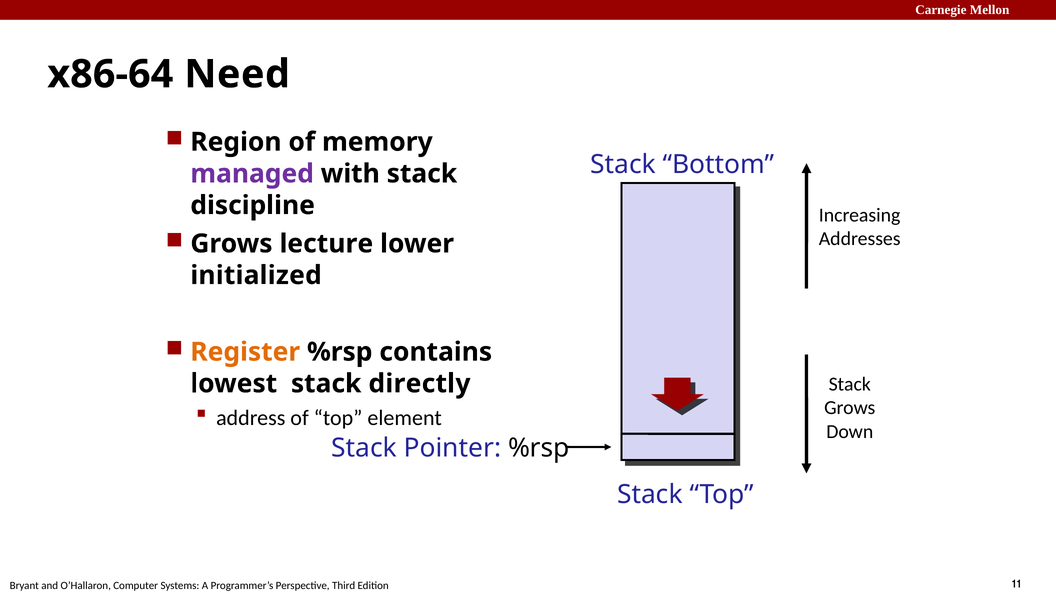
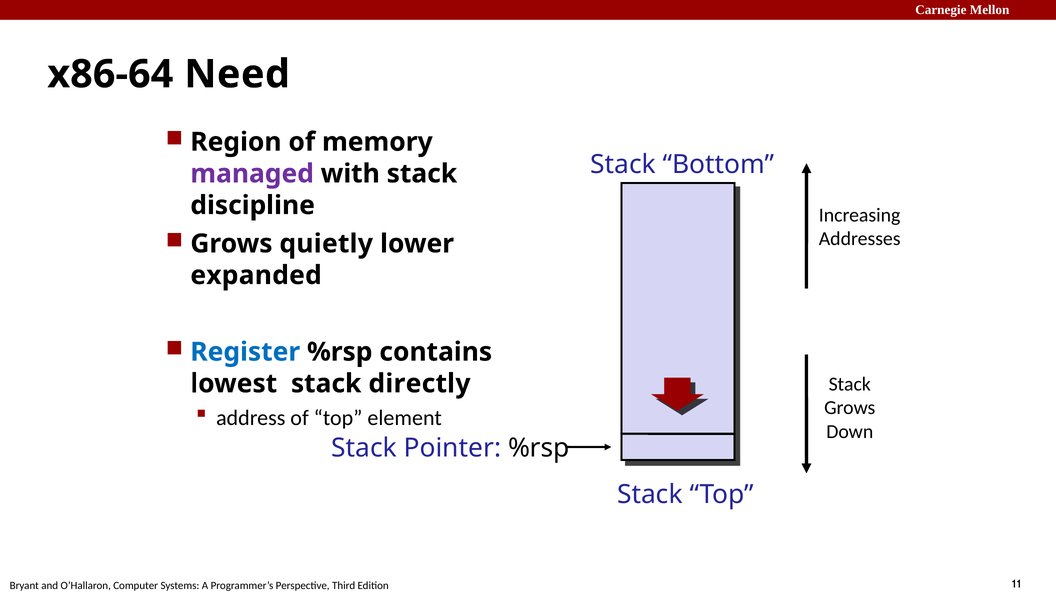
lecture: lecture -> quietly
initialized: initialized -> expanded
Register colour: orange -> blue
